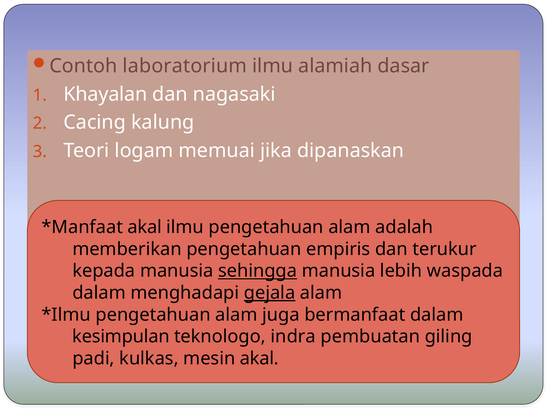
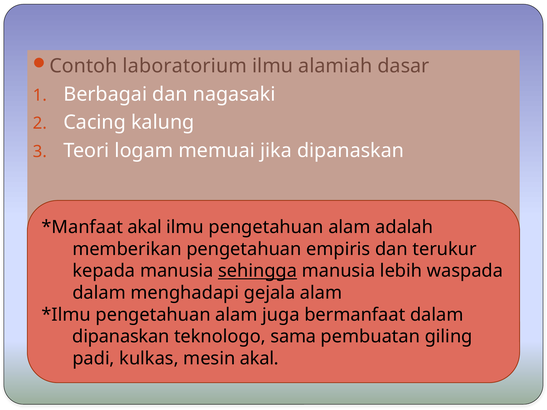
Khayalan: Khayalan -> Berbagai
gejala underline: present -> none
kesimpulan at (121, 337): kesimpulan -> dipanaskan
indra: indra -> sama
